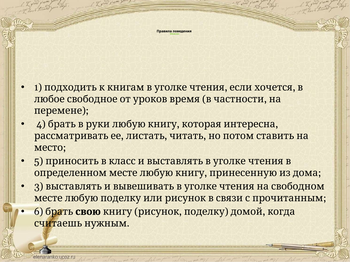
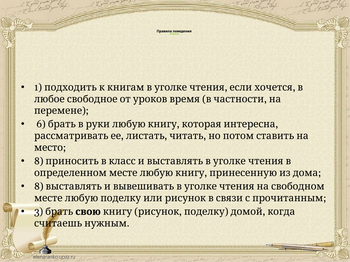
4: 4 -> 6
5 at (39, 161): 5 -> 8
3 at (39, 187): 3 -> 8
6: 6 -> 3
